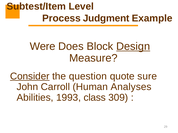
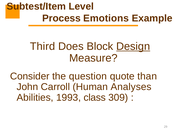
Judgment: Judgment -> Emotions
Were: Were -> Third
Consider underline: present -> none
sure: sure -> than
